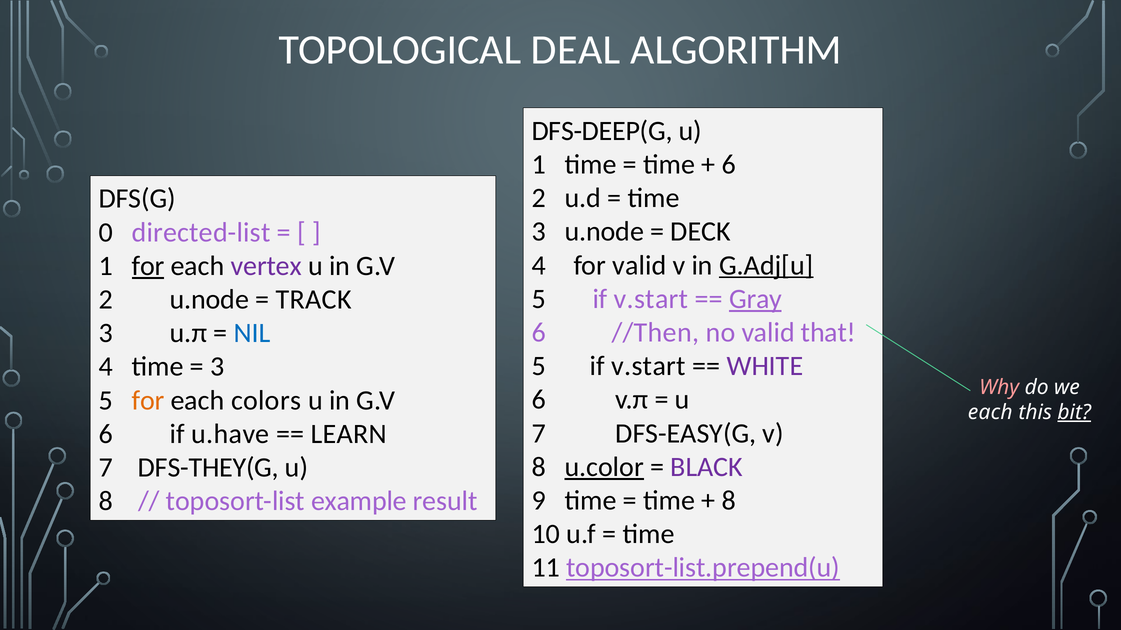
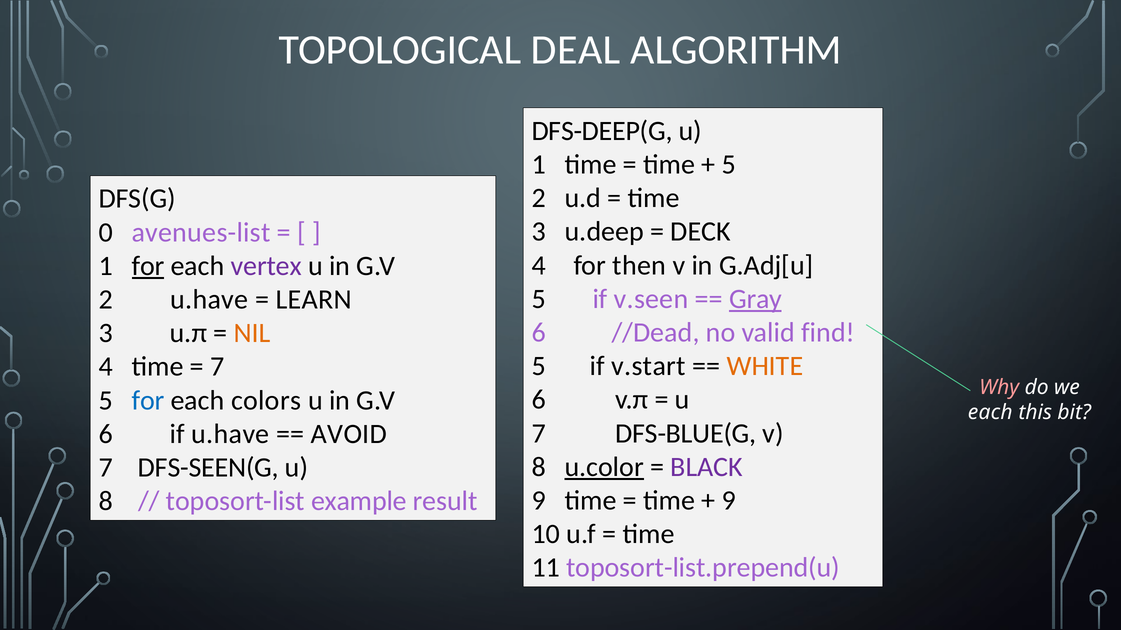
6 at (729, 165): 6 -> 5
3 u.node: u.node -> u.deep
directed-list: directed-list -> avenues-list
for valid: valid -> then
G.Adj[u underline: present -> none
v.start at (651, 299): v.start -> v.seen
2 u.node: u.node -> u.have
TRACK: TRACK -> LEARN
//Then: //Then -> //Dead
that: that -> find
NIL colour: blue -> orange
WHITE colour: purple -> orange
3 at (217, 367): 3 -> 7
for at (148, 401) colour: orange -> blue
bit underline: present -> none
DFS-EASY(G: DFS-EASY(G -> DFS-BLUE(G
LEARN: LEARN -> AVOID
DFS-THEY(G: DFS-THEY(G -> DFS-SEEN(G
8 at (729, 501): 8 -> 9
toposort-list.prepend(u underline: present -> none
